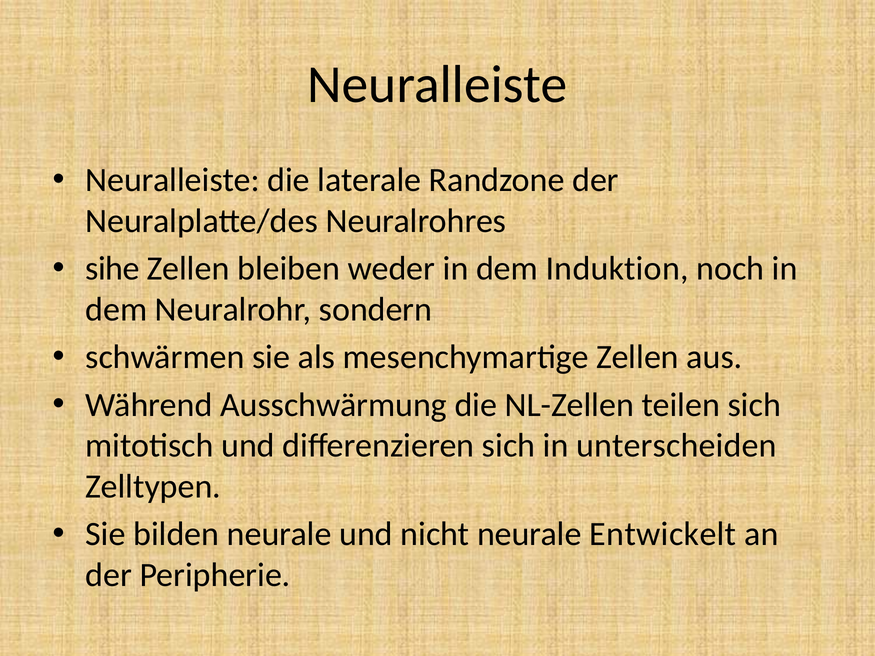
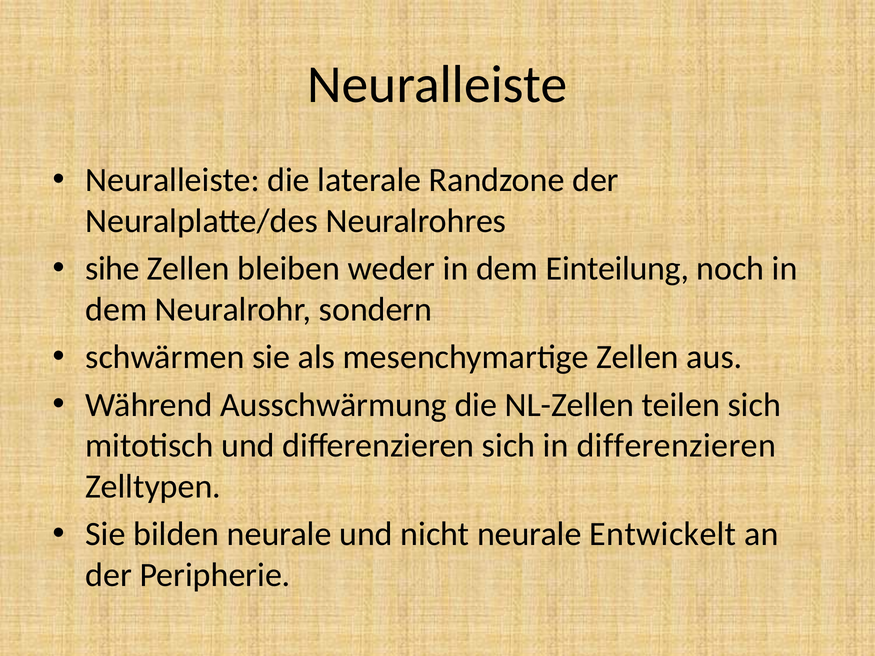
Induktion: Induktion -> Einteilung
in unterscheiden: unterscheiden -> differenzieren
